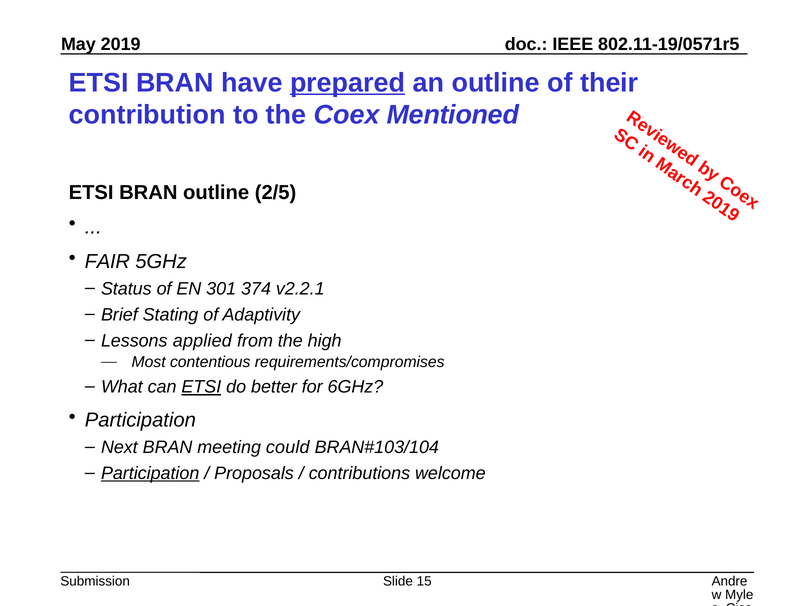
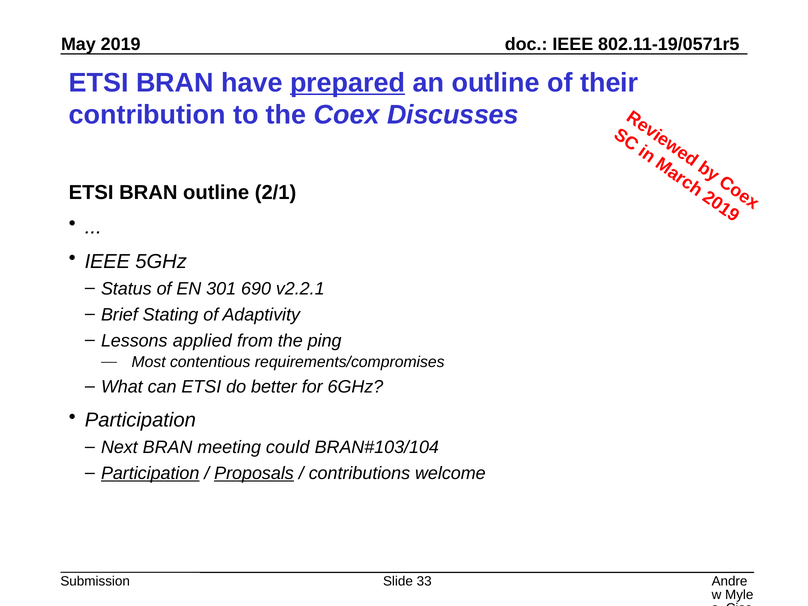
Mentioned: Mentioned -> Discusses
2/5: 2/5 -> 2/1
FAIR at (107, 261): FAIR -> IEEE
374: 374 -> 690
high: high -> ping
ETSI at (201, 387) underline: present -> none
Proposals underline: none -> present
15: 15 -> 33
